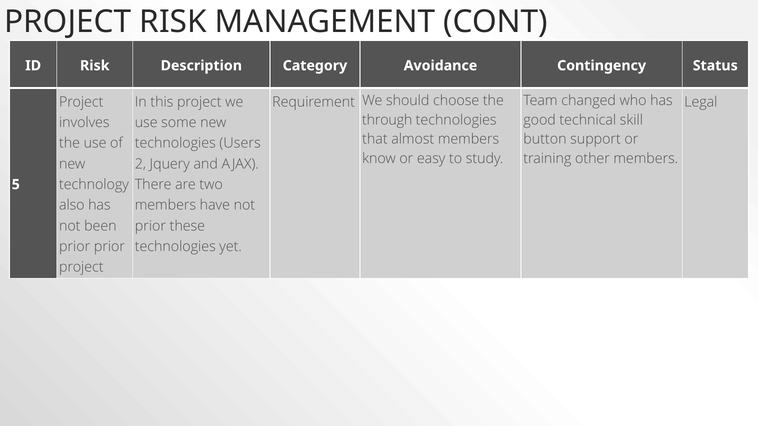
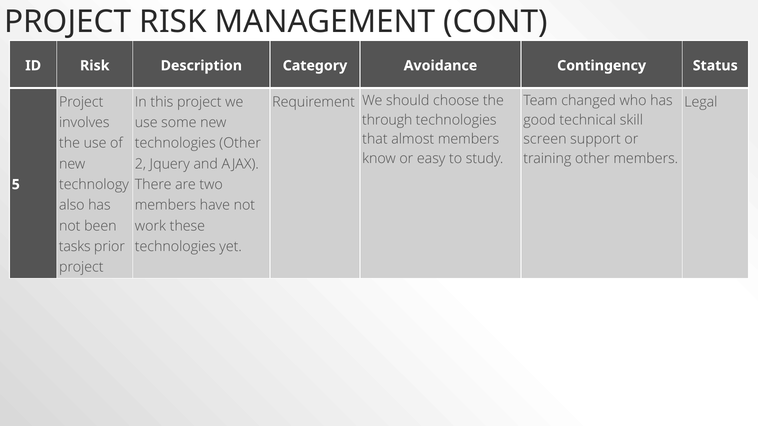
button: button -> screen
technologies Users: Users -> Other
prior at (150, 226): prior -> work
prior at (75, 247): prior -> tasks
